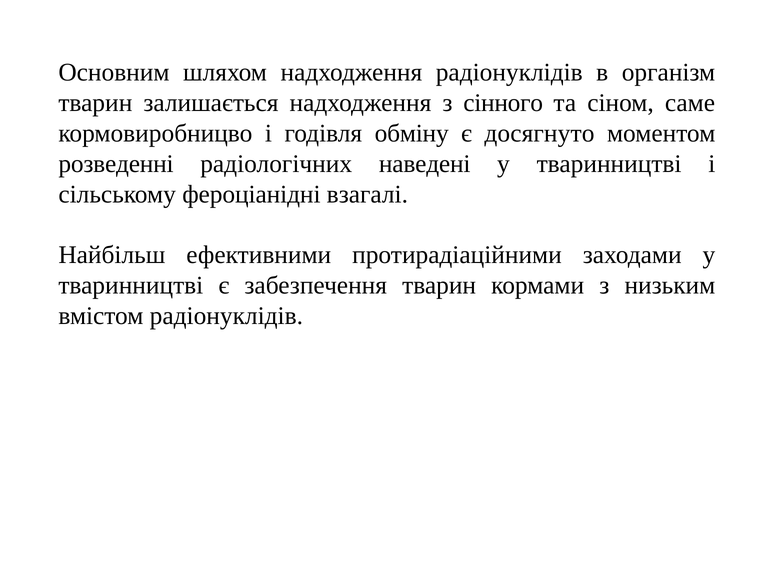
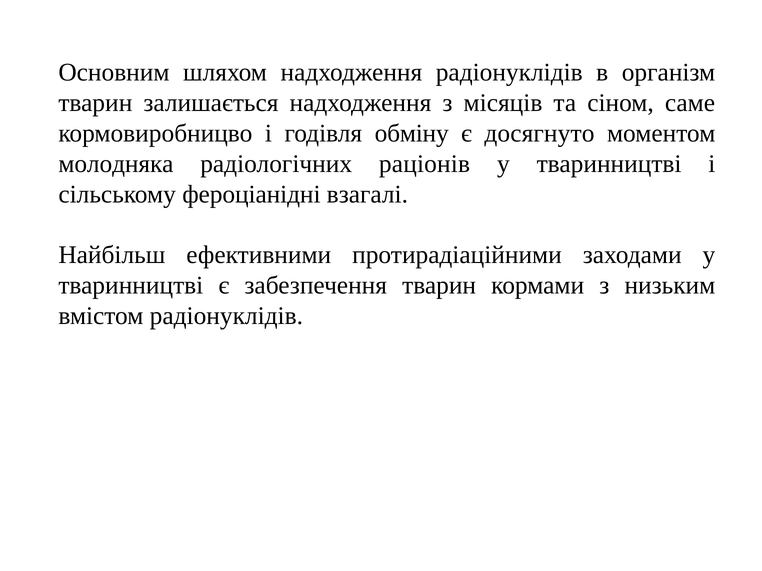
сінного: сінного -> місяців
розведенні: розведенні -> молодняка
наведені: наведені -> раціонів
